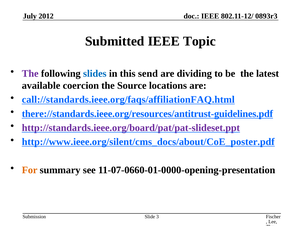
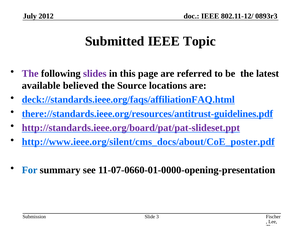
slides colour: blue -> purple
send: send -> page
dividing: dividing -> referred
coercion: coercion -> believed
call://standards.ieee.org/faqs/affiliationFAQ.html: call://standards.ieee.org/faqs/affiliationFAQ.html -> deck://standards.ieee.org/faqs/affiliationFAQ.html
For colour: orange -> blue
